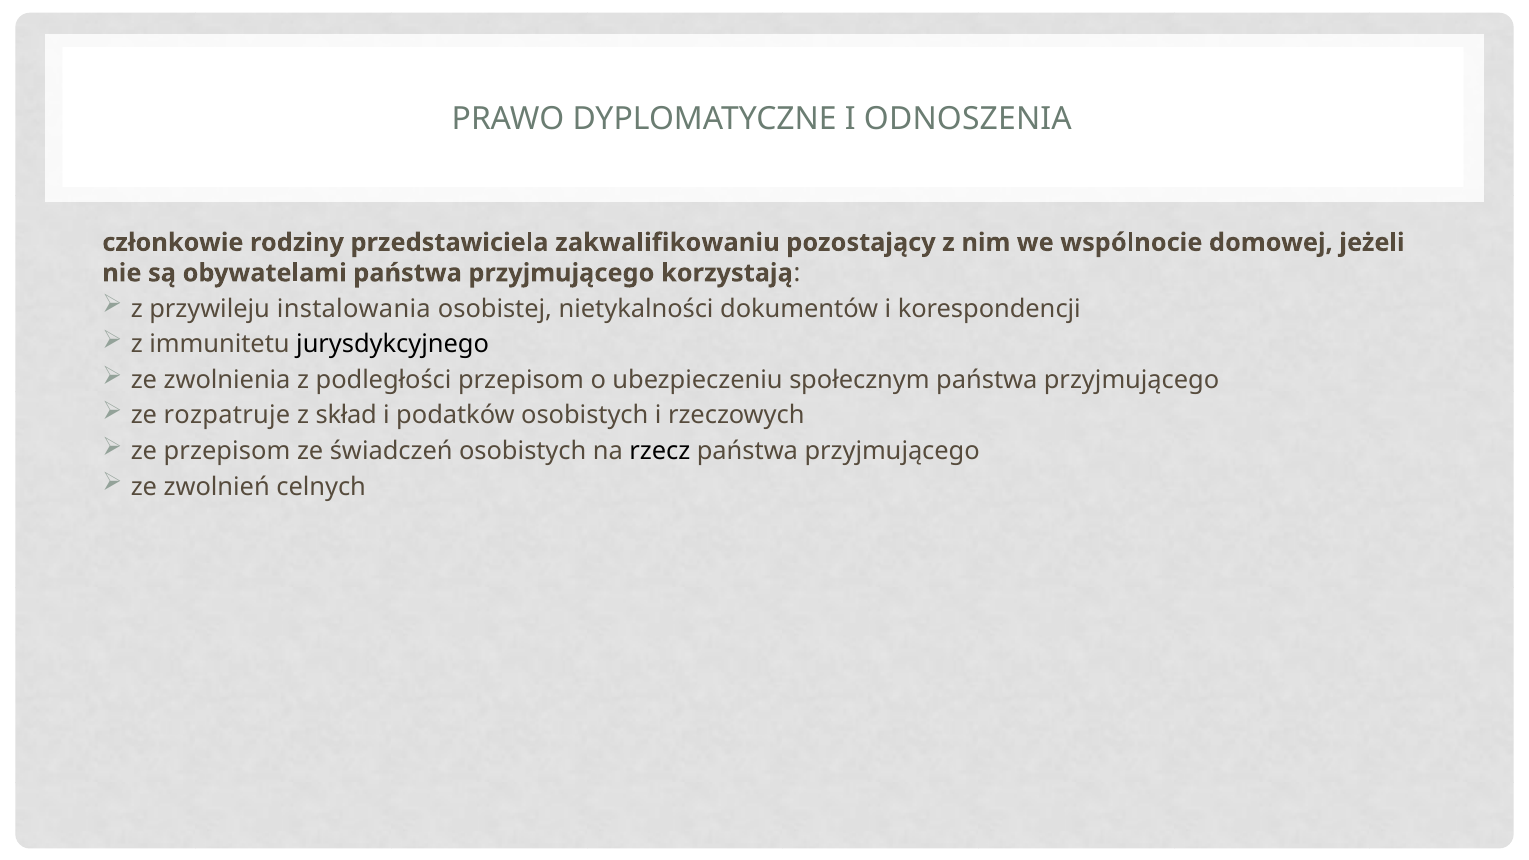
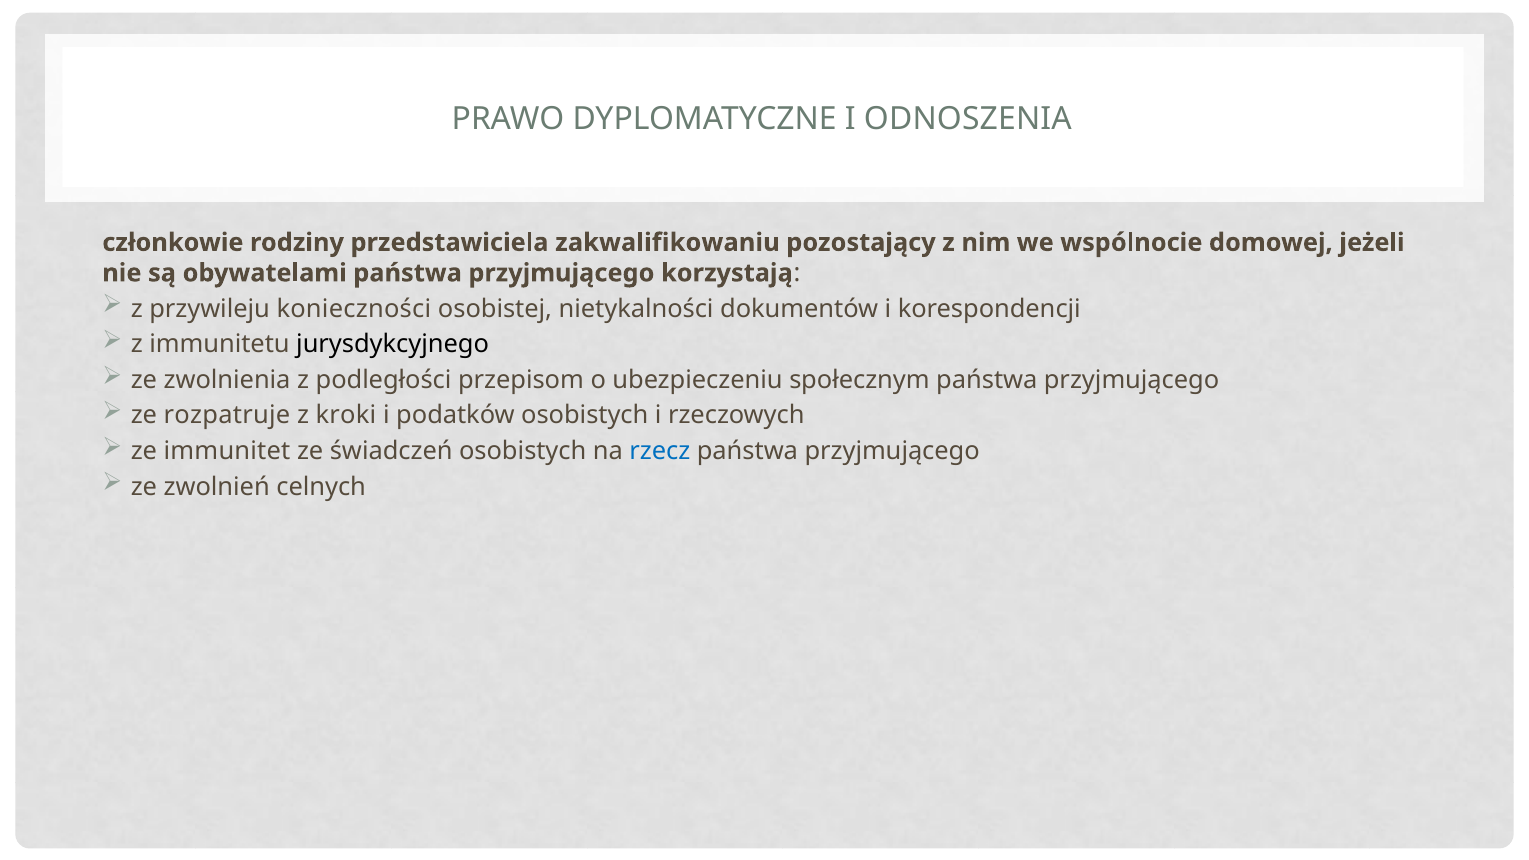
instalowania: instalowania -> konieczności
skład: skład -> kroki
ze przepisom: przepisom -> immunitet
rzecz colour: black -> blue
